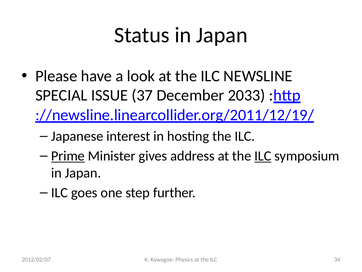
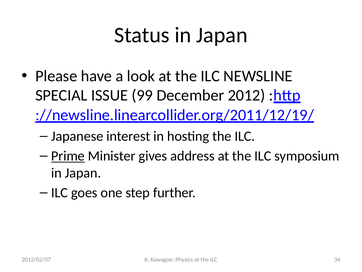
37: 37 -> 99
2033: 2033 -> 2012
ILC at (263, 156) underline: present -> none
